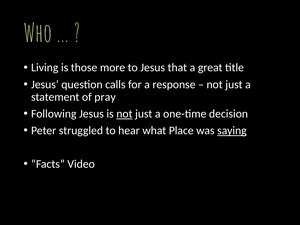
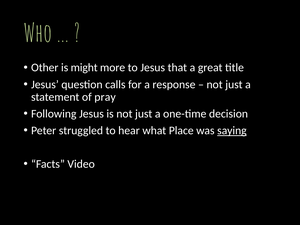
Living: Living -> Other
those: those -> might
not at (124, 114) underline: present -> none
